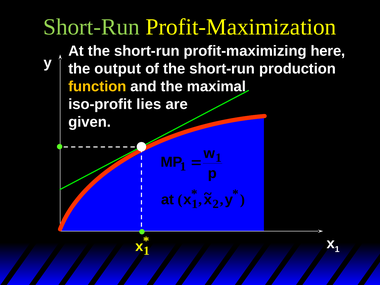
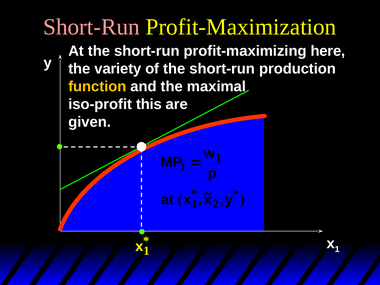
Short-Run at (91, 27) colour: light green -> pink
output: output -> variety
lies: lies -> this
